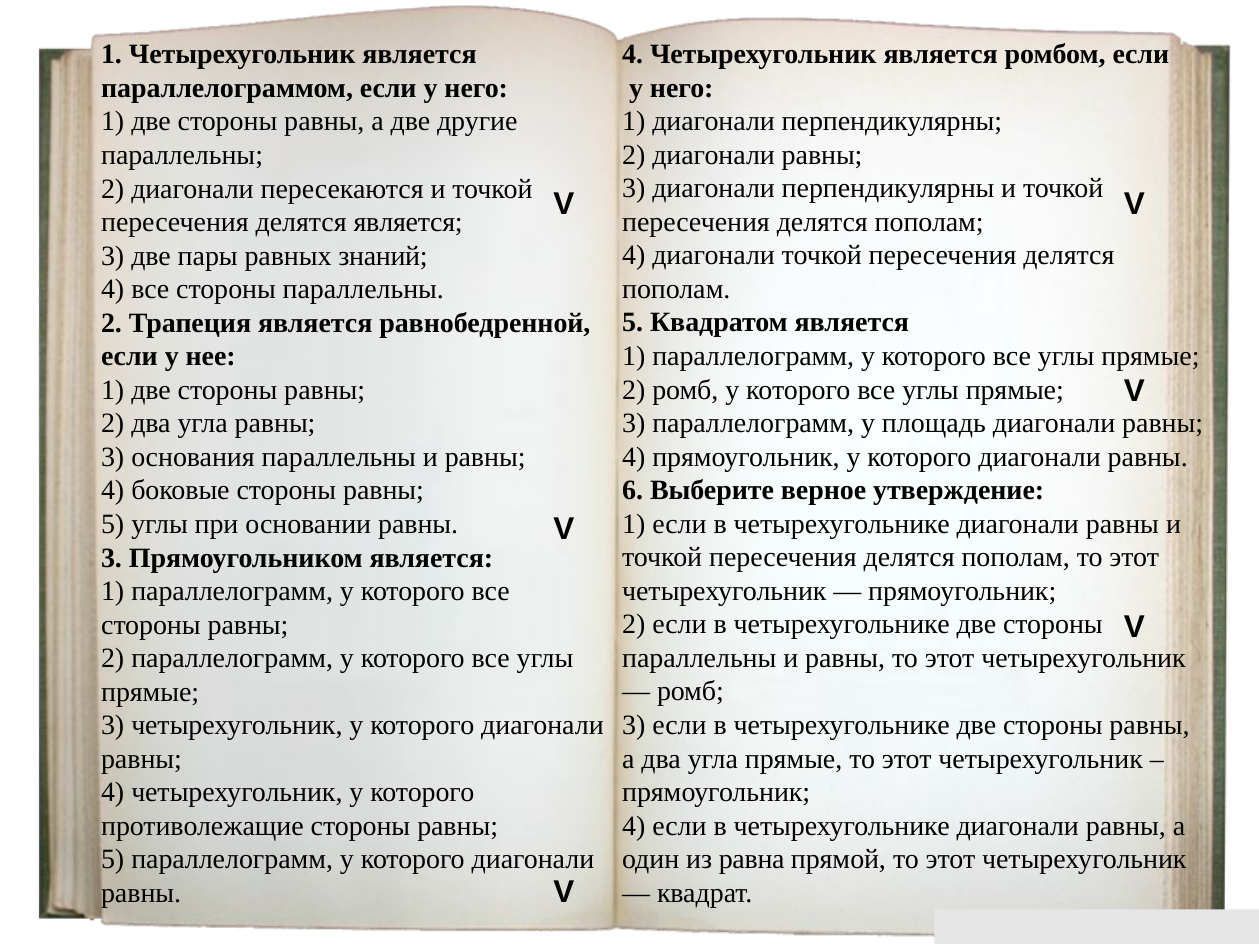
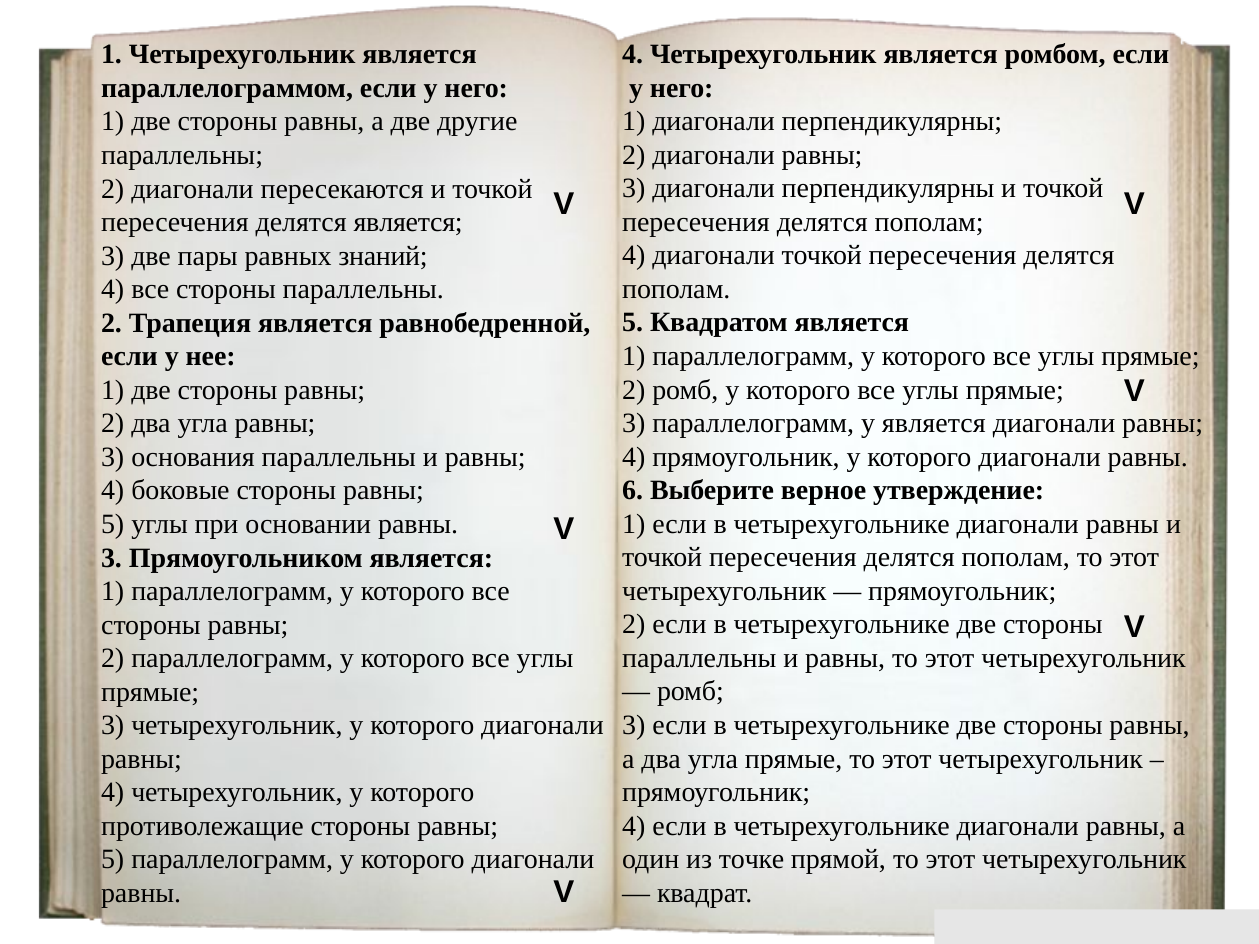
у площадь: площадь -> является
равна: равна -> точке
